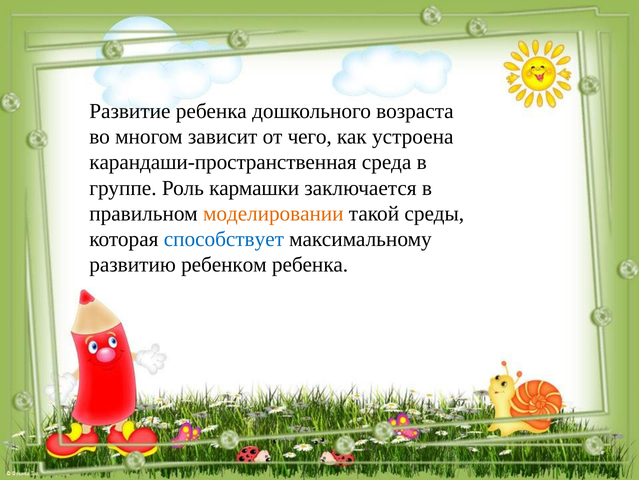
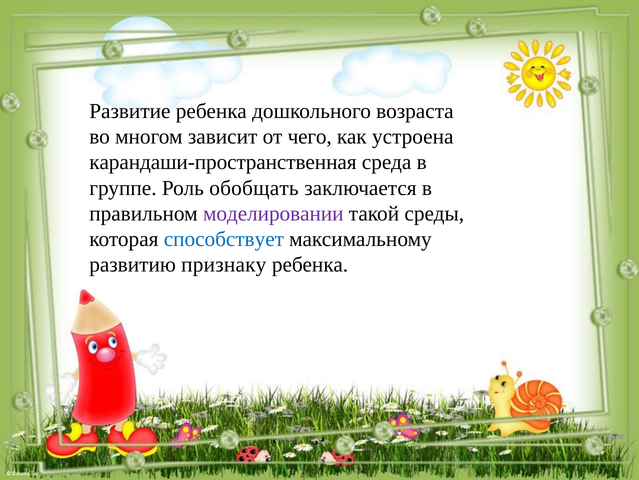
кармашки: кармашки -> обобщать
моделировании colour: orange -> purple
ребенком: ребенком -> признаку
